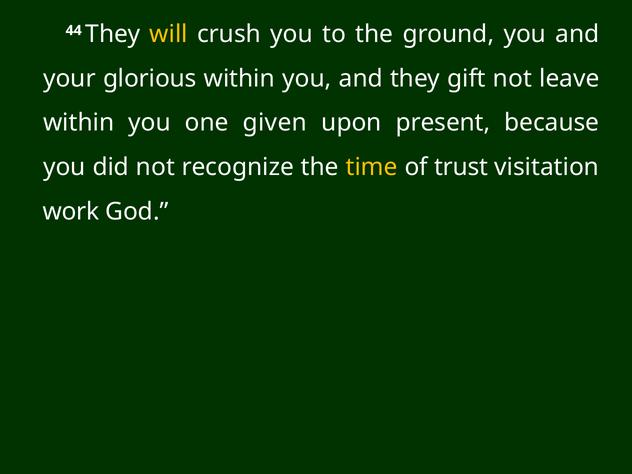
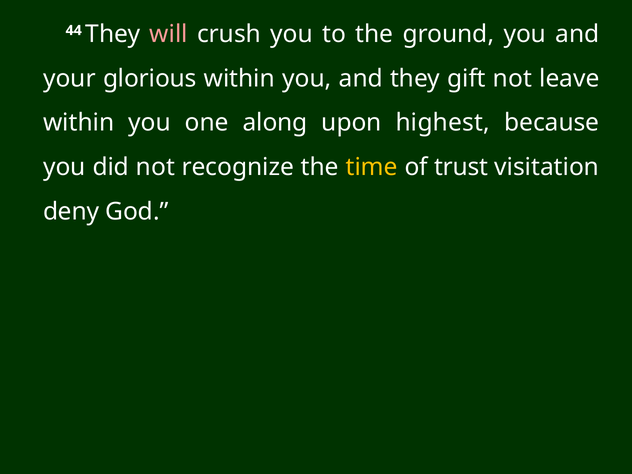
will colour: yellow -> pink
given: given -> along
present: present -> highest
work: work -> deny
